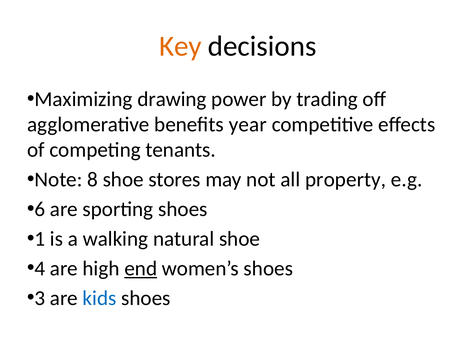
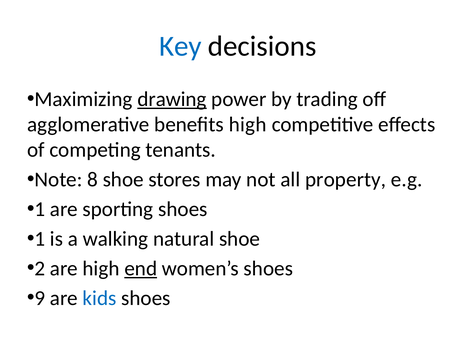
Key colour: orange -> blue
drawing underline: none -> present
benefits year: year -> high
6 at (40, 209): 6 -> 1
4: 4 -> 2
3: 3 -> 9
